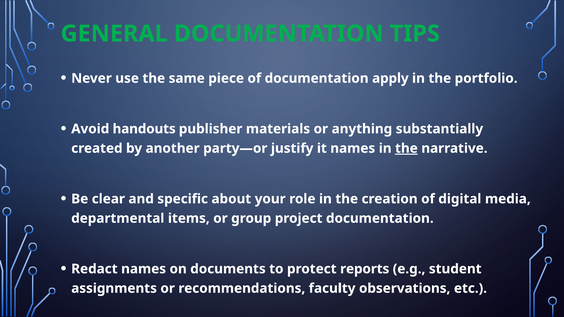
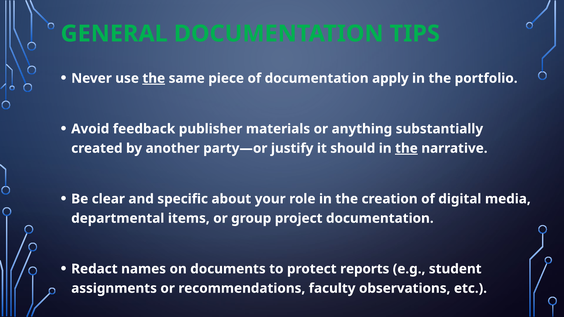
the at (154, 78) underline: none -> present
handouts: handouts -> feedback
it names: names -> should
